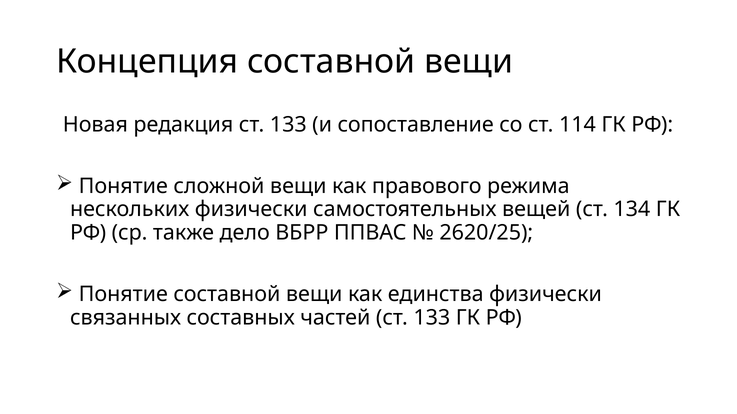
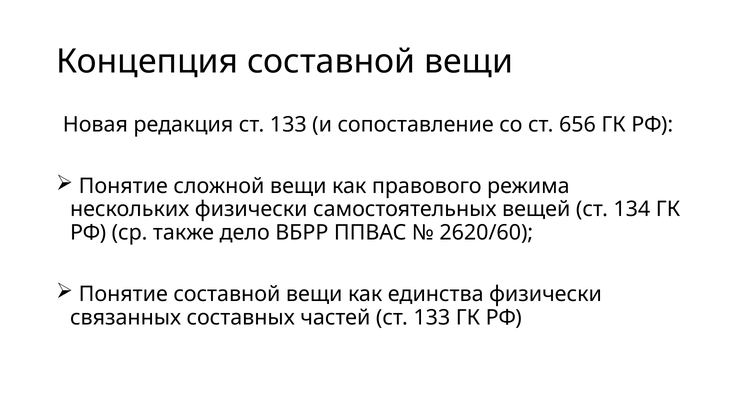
114: 114 -> 656
2620/25: 2620/25 -> 2620/60
